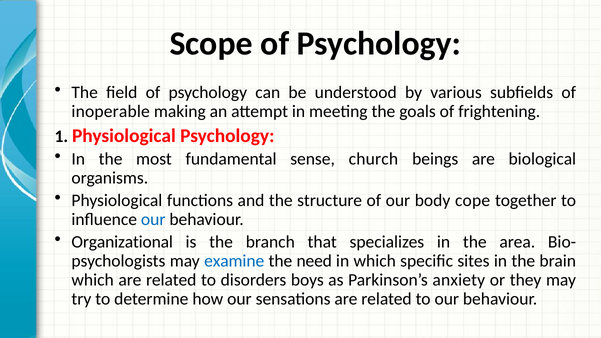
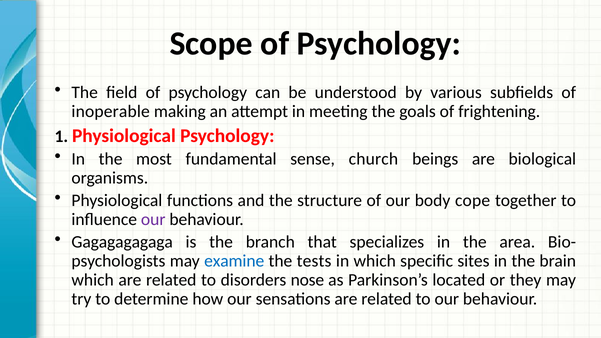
our at (153, 219) colour: blue -> purple
Organizational: Organizational -> Gagagagagaga
need: need -> tests
boys: boys -> nose
anxiety: anxiety -> located
